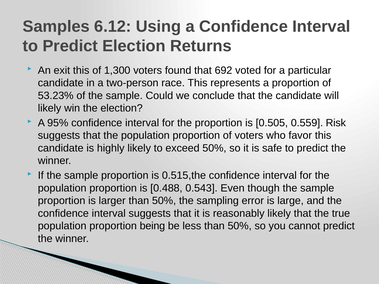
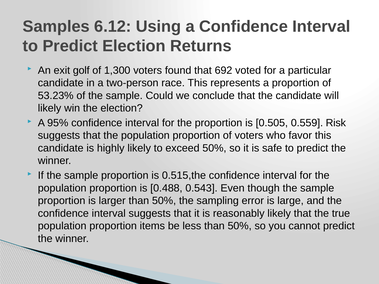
exit this: this -> golf
being: being -> items
